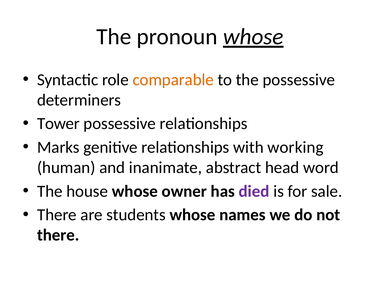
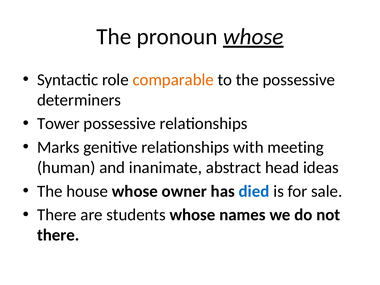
working: working -> meeting
word: word -> ideas
died colour: purple -> blue
